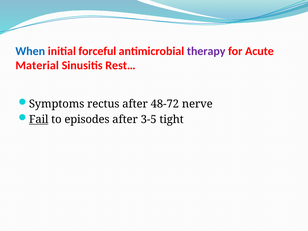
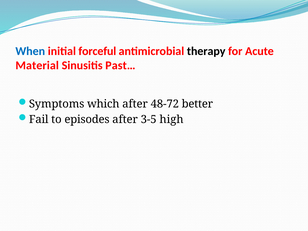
therapy colour: purple -> black
Rest…: Rest… -> Past…
rectus: rectus -> which
nerve: nerve -> better
Fail underline: present -> none
tight: tight -> high
